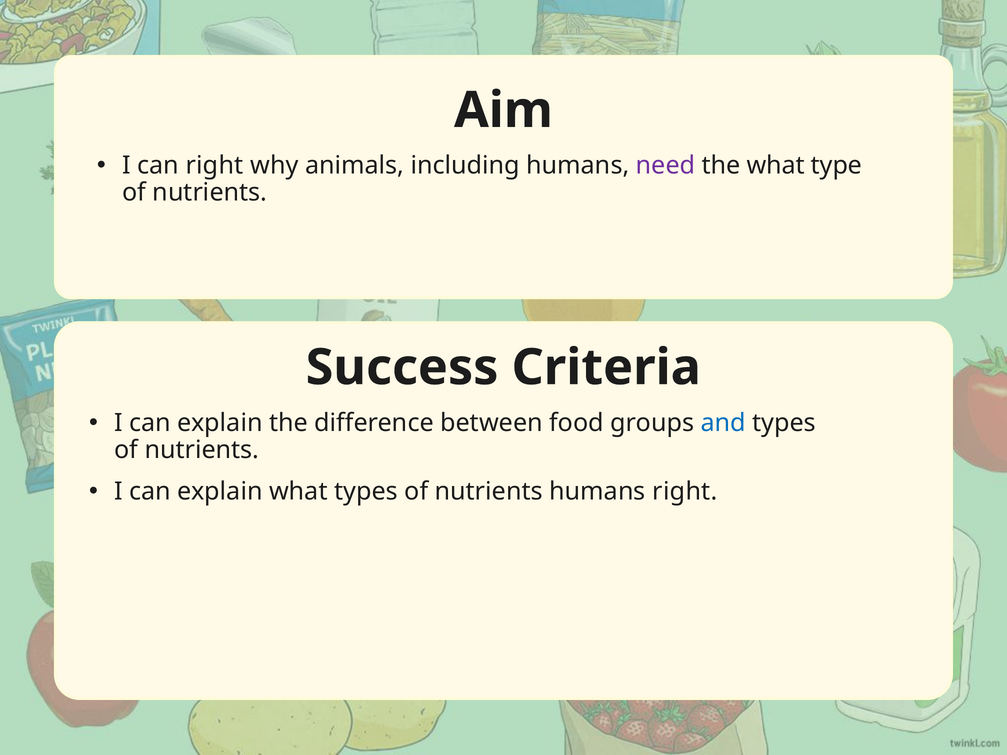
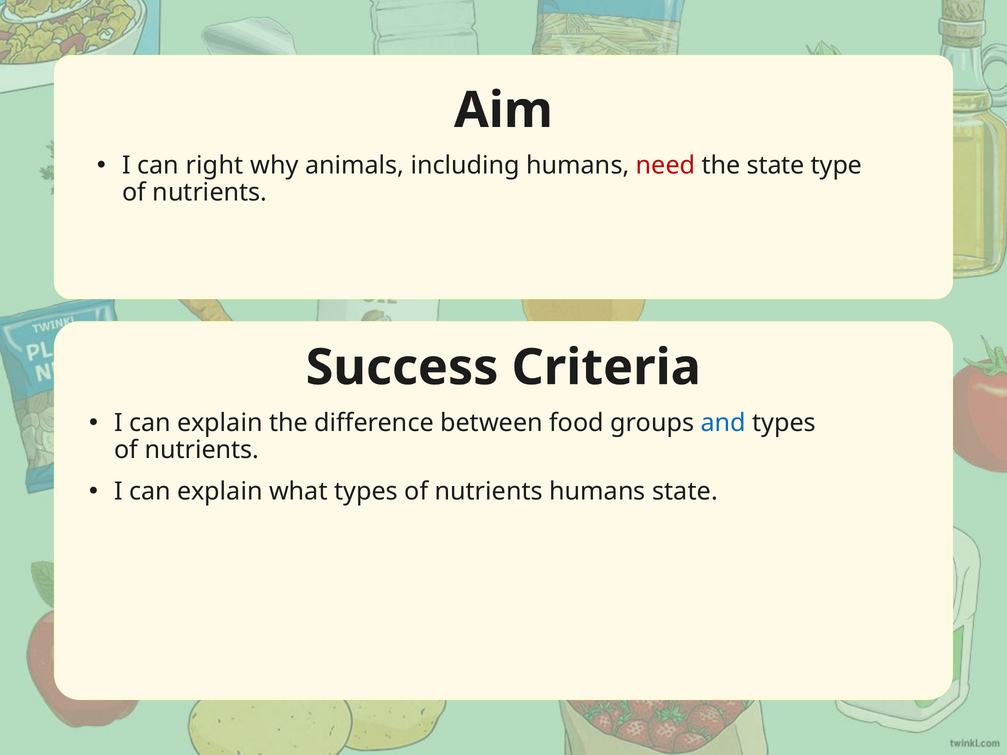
need colour: purple -> red
the what: what -> state
humans right: right -> state
